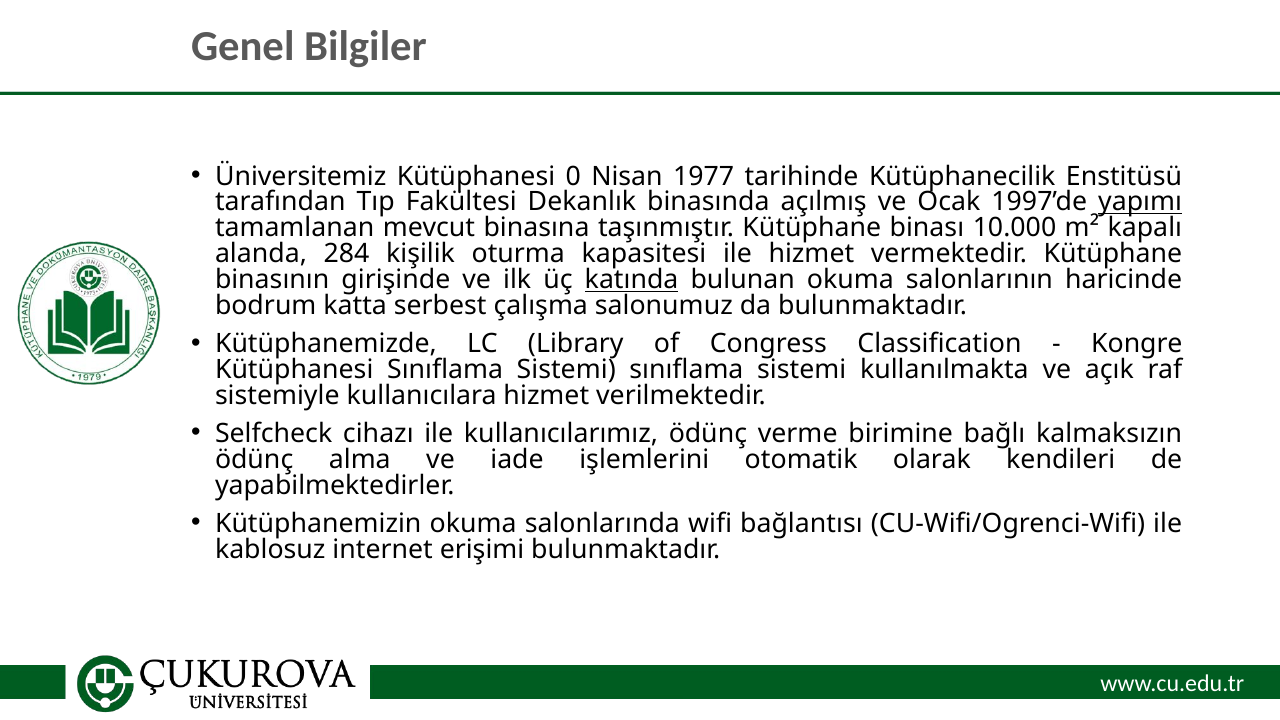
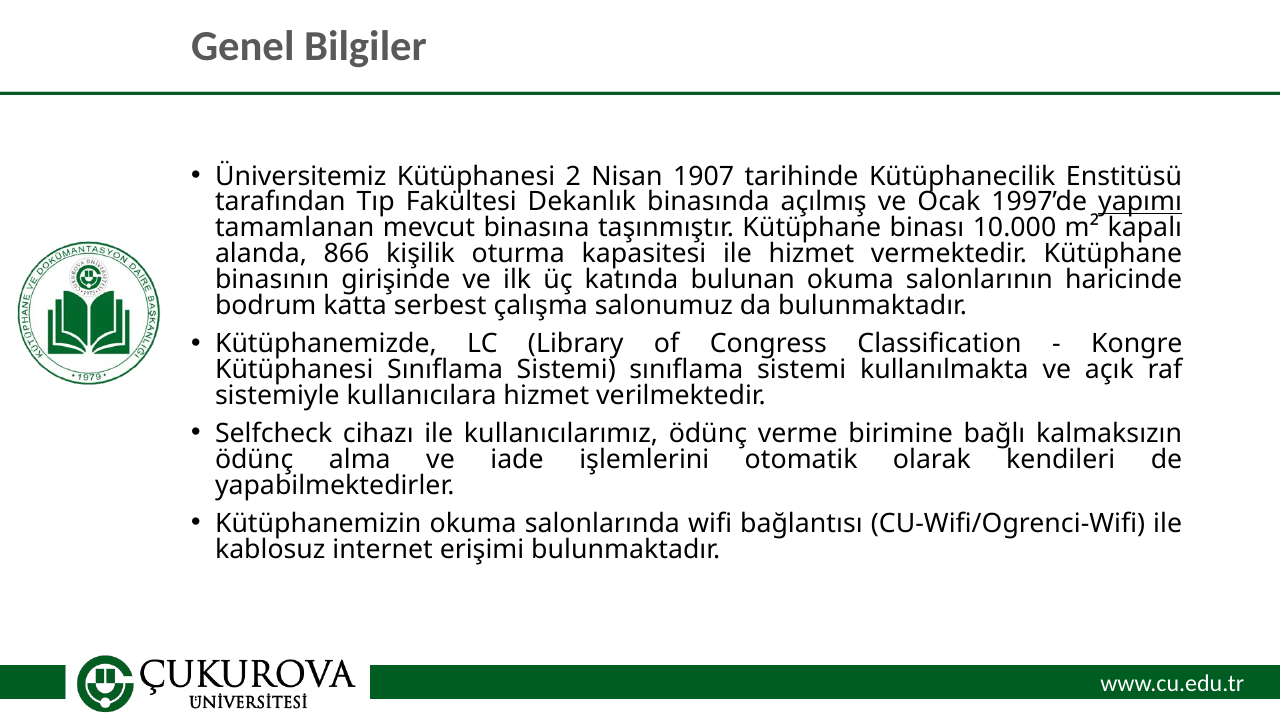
0: 0 -> 2
1977: 1977 -> 1907
284: 284 -> 866
katında underline: present -> none
